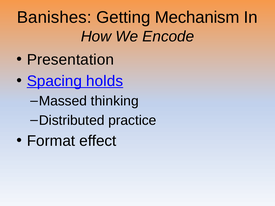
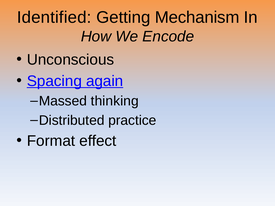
Banishes: Banishes -> Identified
Presentation: Presentation -> Unconscious
holds: holds -> again
